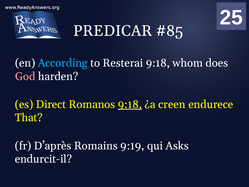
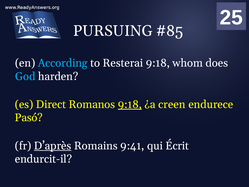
PREDICAR: PREDICAR -> PURSUING
God colour: pink -> light blue
That: That -> Pasó
D’après underline: none -> present
9:19: 9:19 -> 9:41
Asks: Asks -> Écrit
